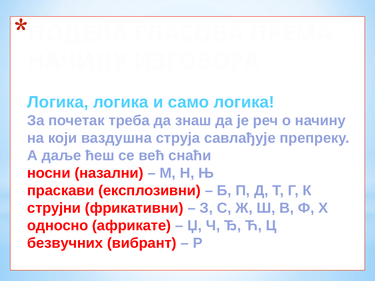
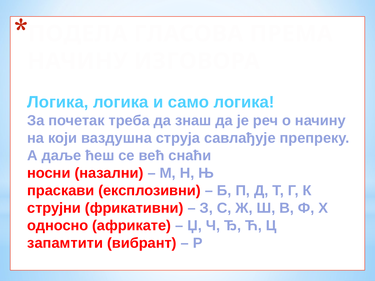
безвучних: безвучних -> запамтити
